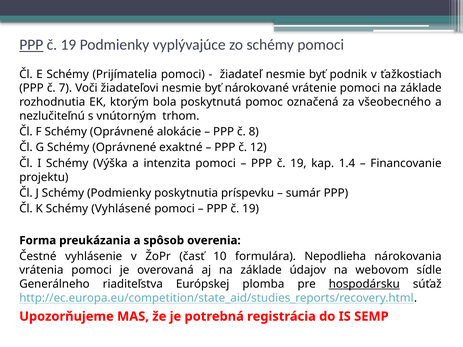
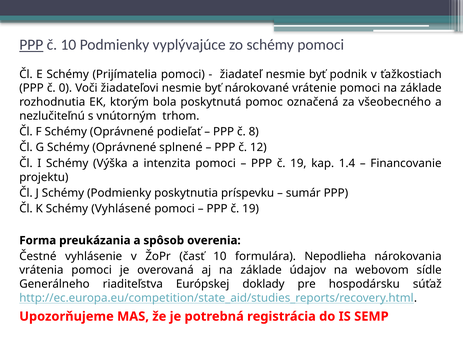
19 at (68, 45): 19 -> 10
7: 7 -> 0
alokácie: alokácie -> podieľať
exaktné: exaktné -> splnené
plomba: plomba -> doklady
hospodársku underline: present -> none
